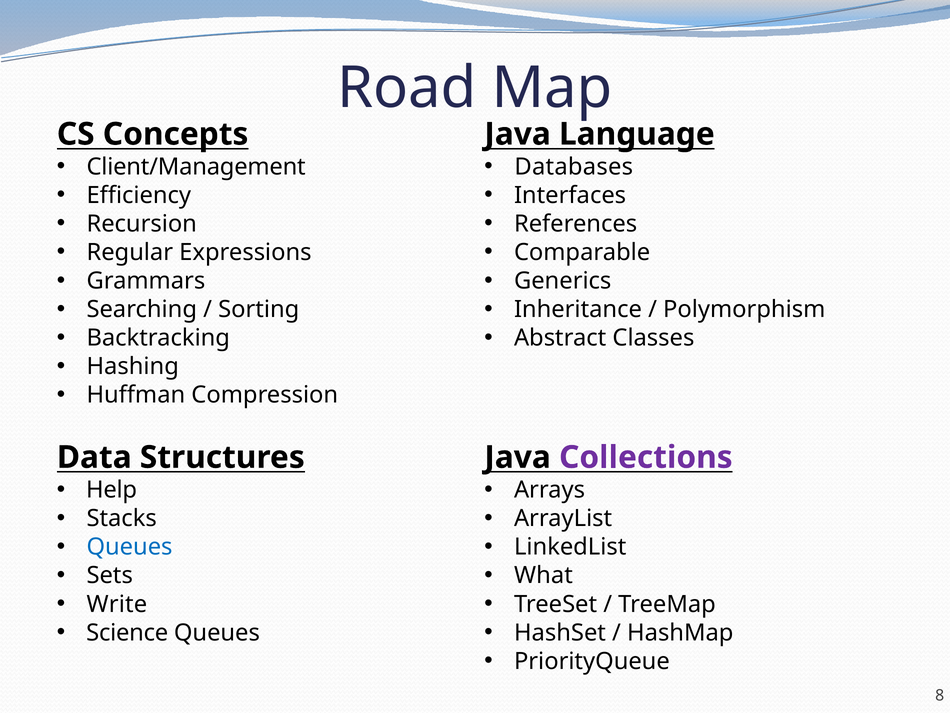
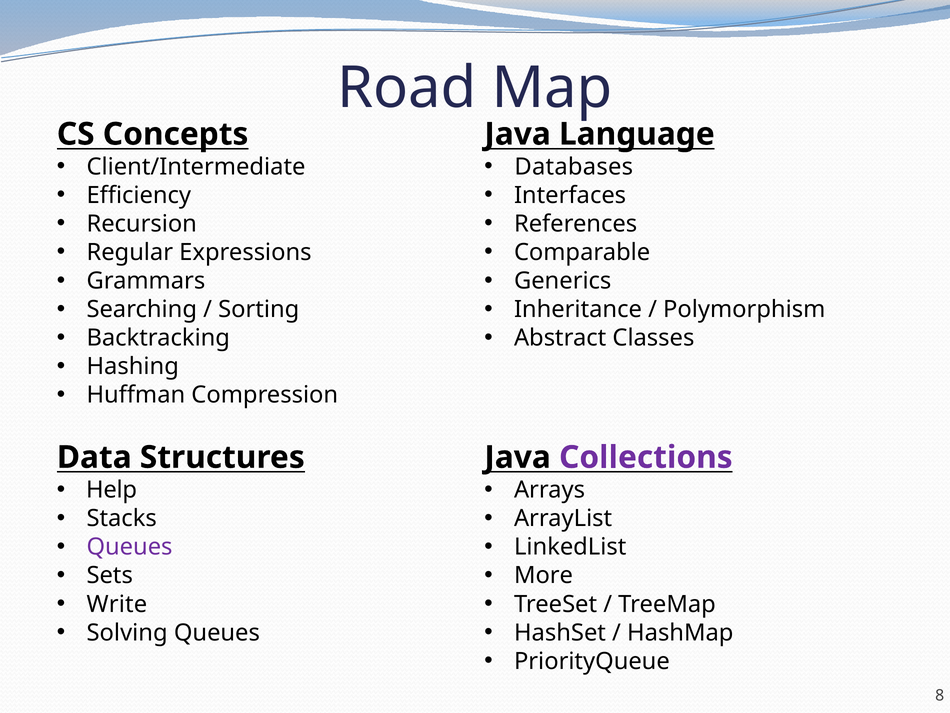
Client/Management: Client/Management -> Client/Intermediate
Queues at (130, 547) colour: blue -> purple
What: What -> More
Science: Science -> Solving
